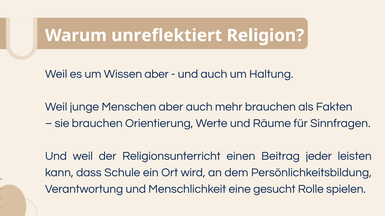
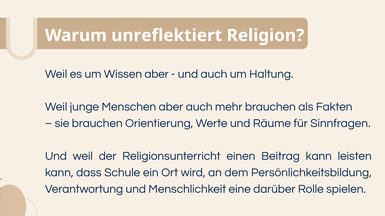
Beitrag jeder: jeder -> kann
gesucht: gesucht -> darüber
